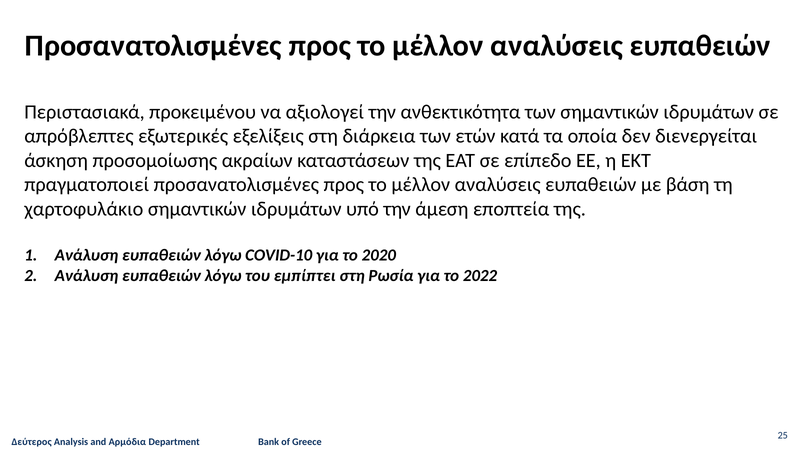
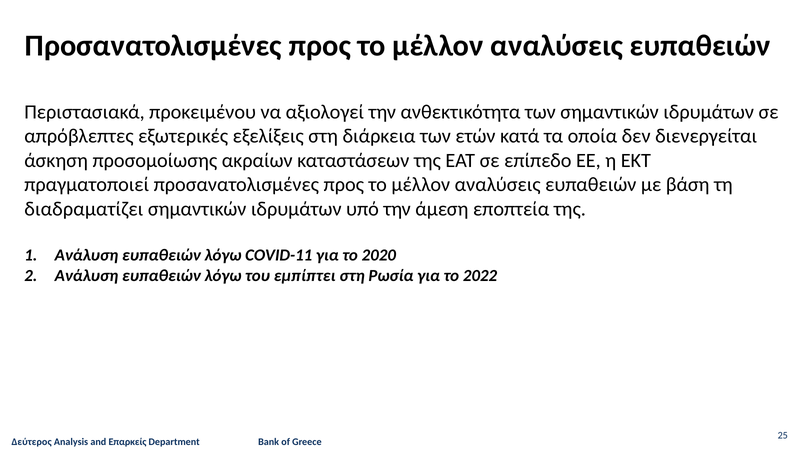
χαρτοφυλάκιο: χαρτοφυλάκιο -> διαδραματίζει
COVID-10: COVID-10 -> COVID-11
Αρμόδια: Αρμόδια -> Επαρκείς
